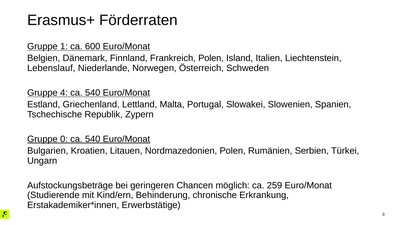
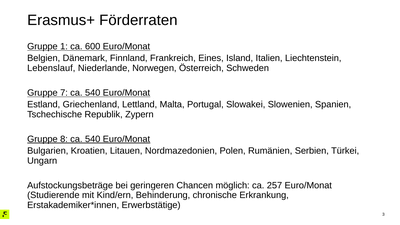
Frankreich Polen: Polen -> Eines
4: 4 -> 7
0: 0 -> 8
259: 259 -> 257
